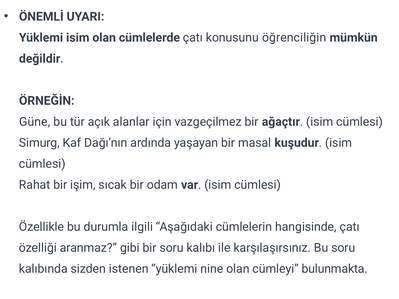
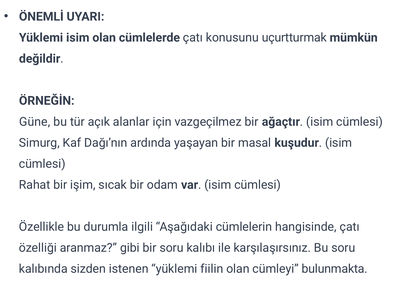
öğrenciliğin: öğrenciliğin -> uçurtturmak
nine: nine -> fiilin
